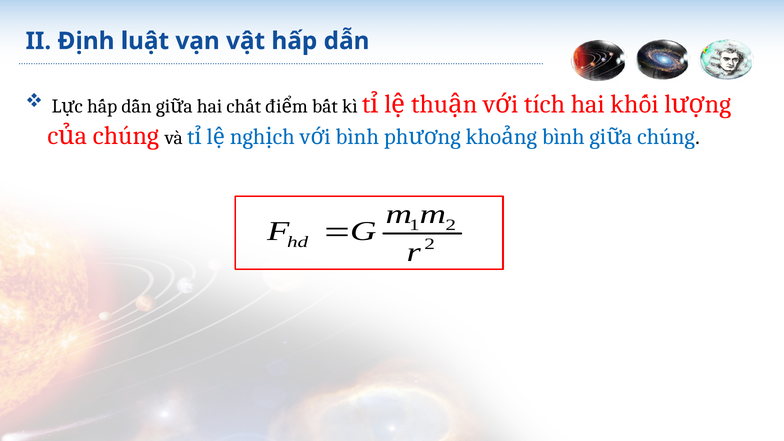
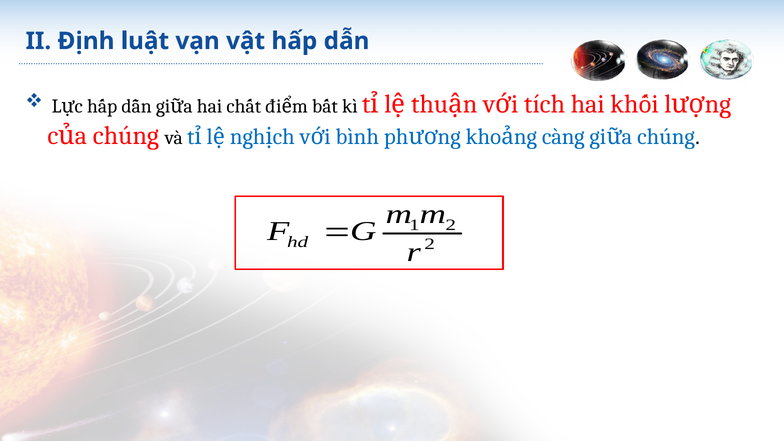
bình at (563, 137): bình -> càng
